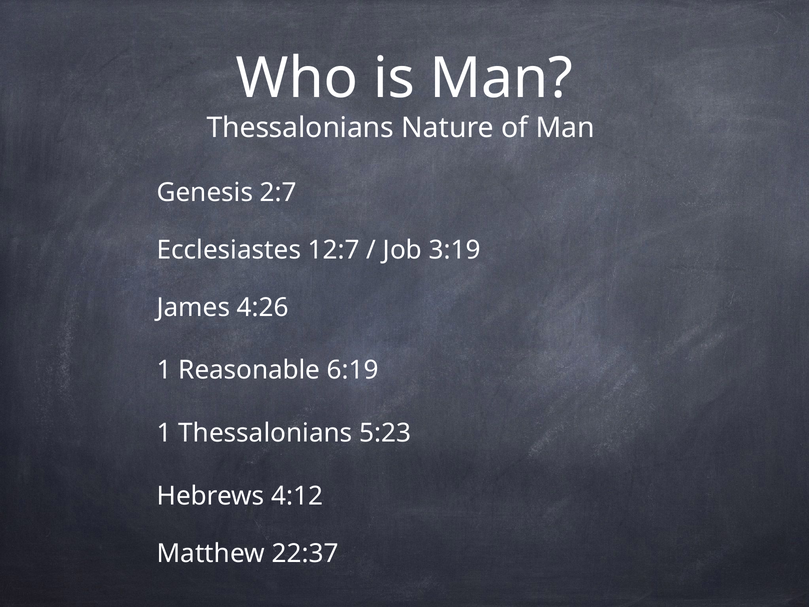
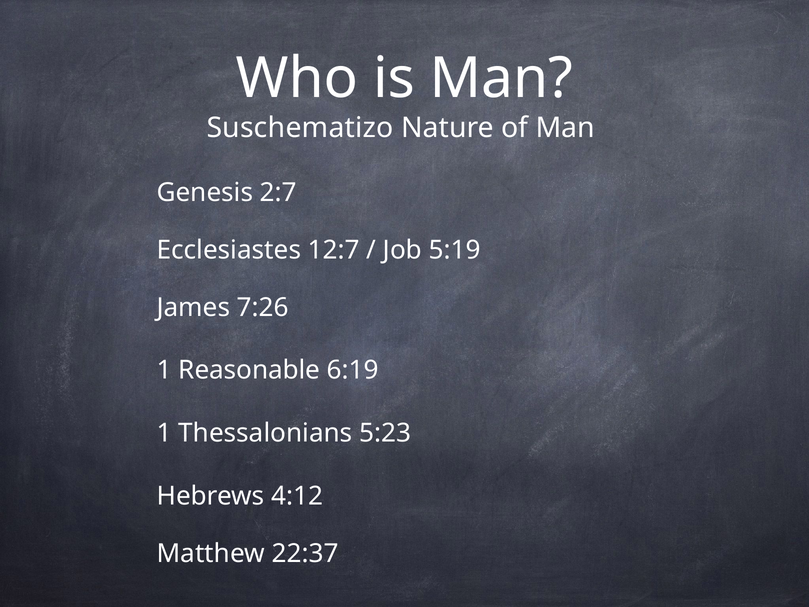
Thessalonians at (300, 128): Thessalonians -> Suschematizo
3:19: 3:19 -> 5:19
4:26: 4:26 -> 7:26
